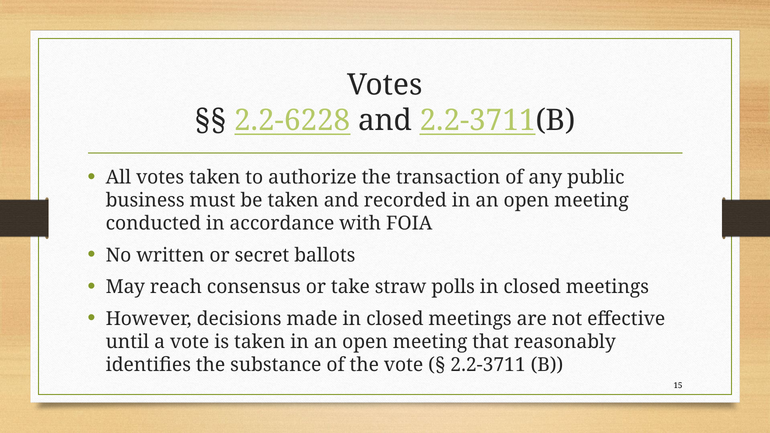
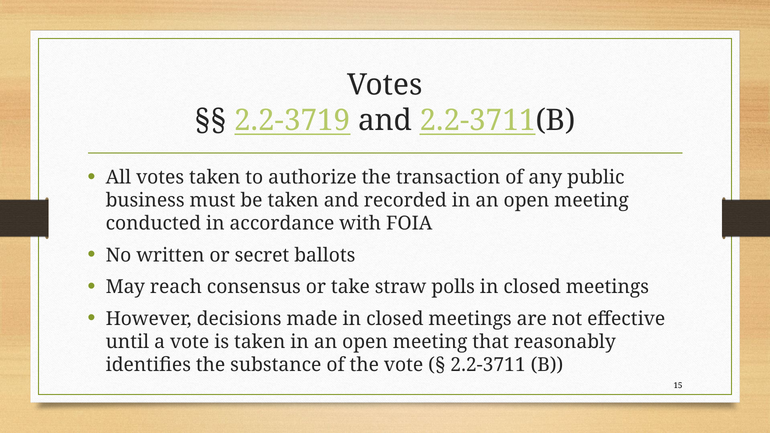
2.2-6228: 2.2-6228 -> 2.2-3719
